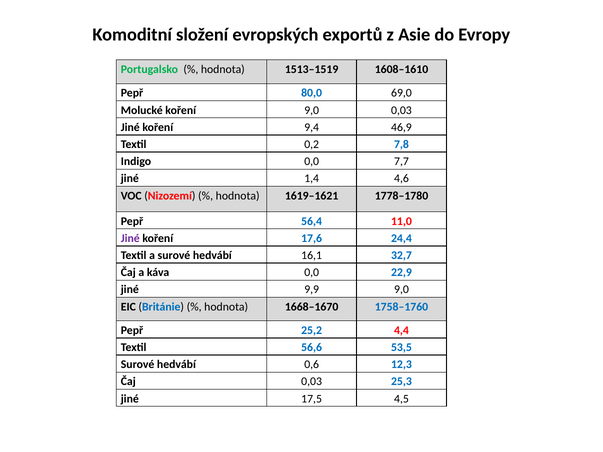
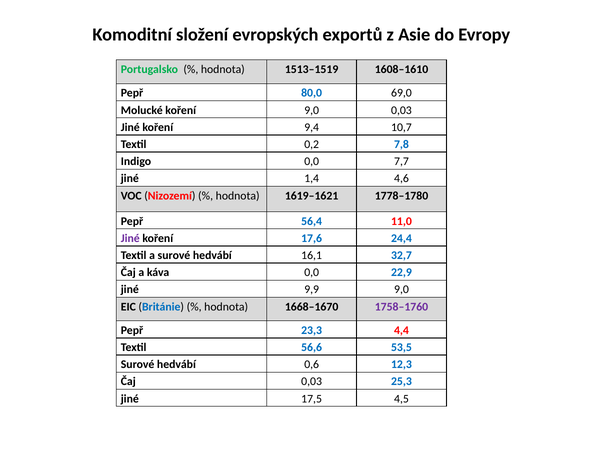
46,9: 46,9 -> 10,7
1758–1760 colour: blue -> purple
25,2: 25,2 -> 23,3
